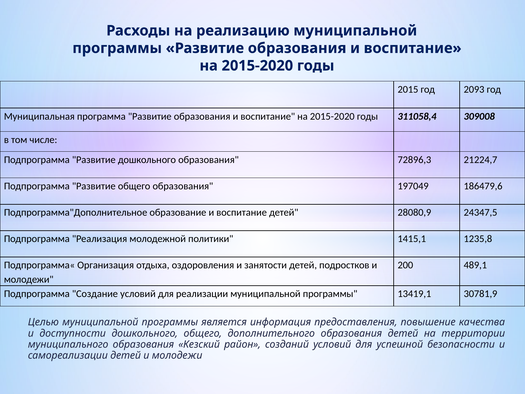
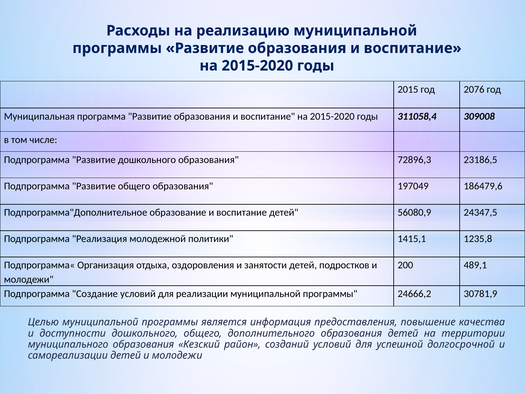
2093: 2093 -> 2076
21224,7: 21224,7 -> 23186,5
28080,9: 28080,9 -> 56080,9
13419,1: 13419,1 -> 24666,2
безопасности: безопасности -> долгосрочной
